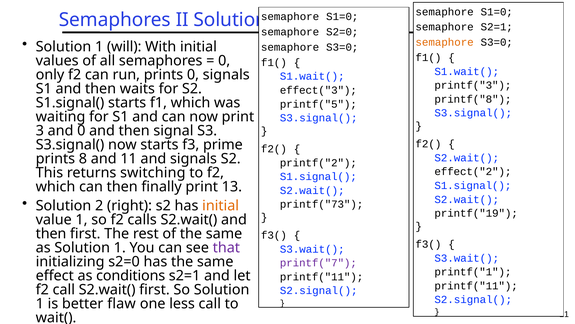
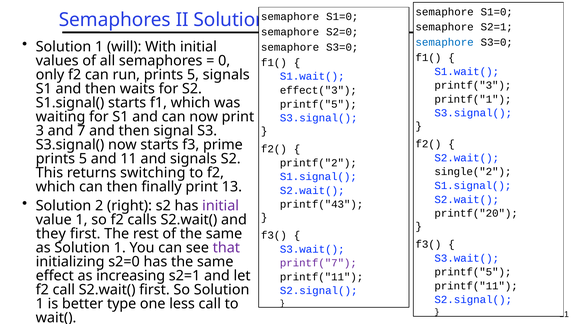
semaphore at (445, 42) colour: orange -> blue
run prints 0: 0 -> 5
printf("8: printf("8 -> printf("1
and 0: 0 -> 7
8 at (83, 158): 8 -> 5
effect("2: effect("2 -> single("2
initial at (221, 205) colour: orange -> purple
printf("73: printf("73 -> printf("43
printf("19: printf("19 -> printf("20
then at (51, 233): then -> they
printf("1 at (473, 272): printf("1 -> printf("5
conditions: conditions -> increasing
flaw: flaw -> type
